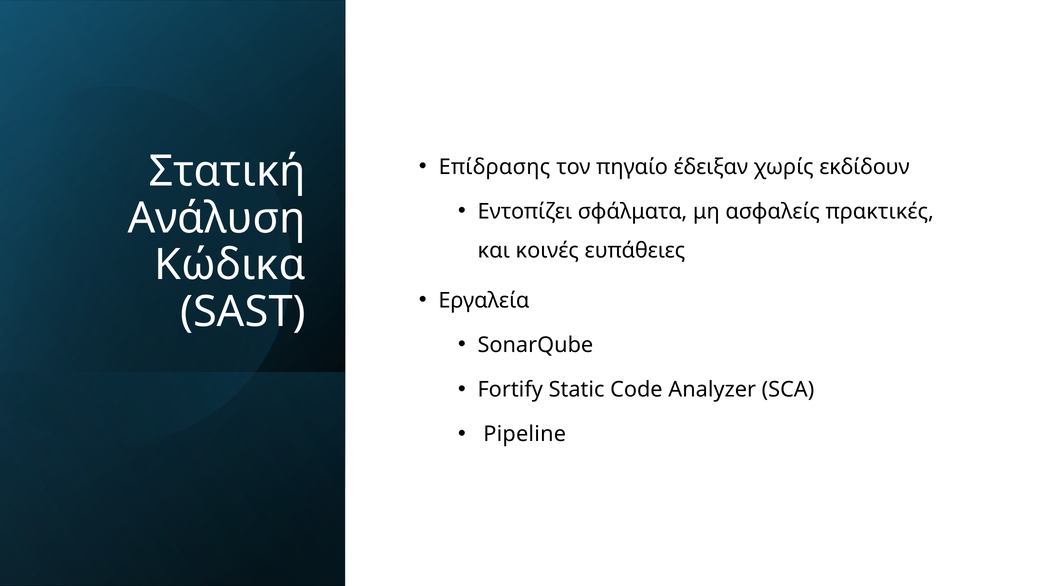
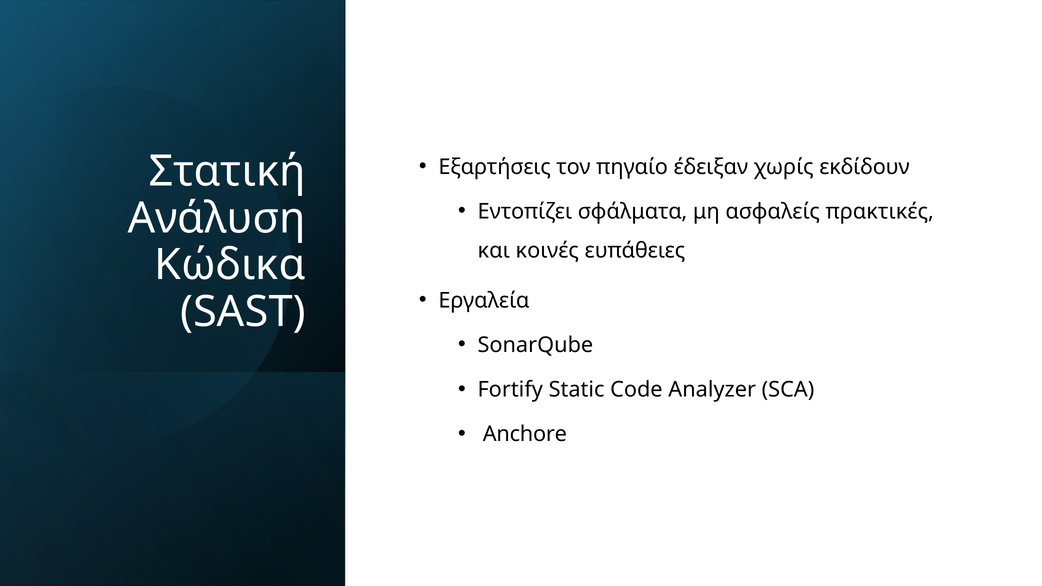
Επίδρασης: Επίδρασης -> Εξαρτήσεις
Pipeline: Pipeline -> Anchore
